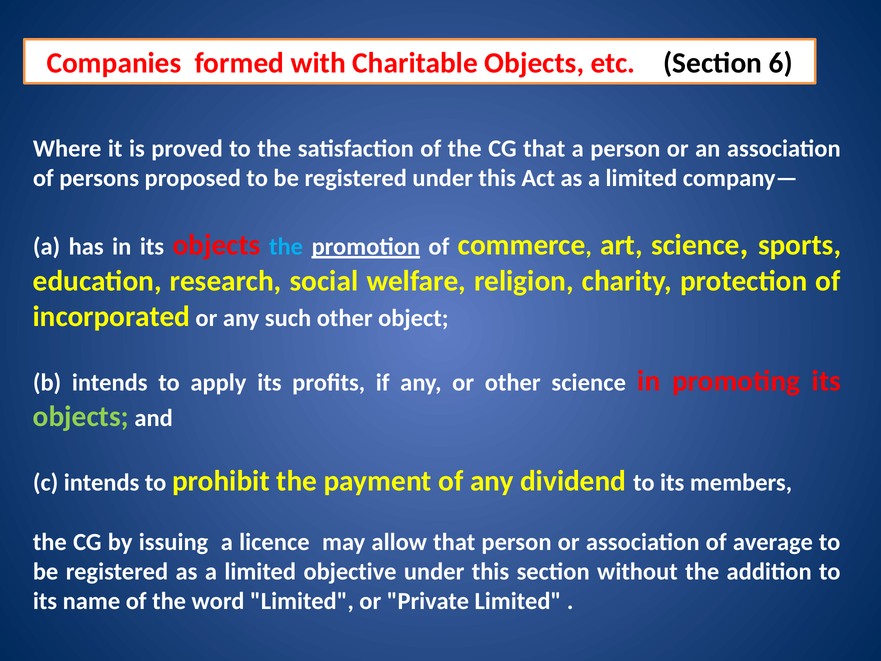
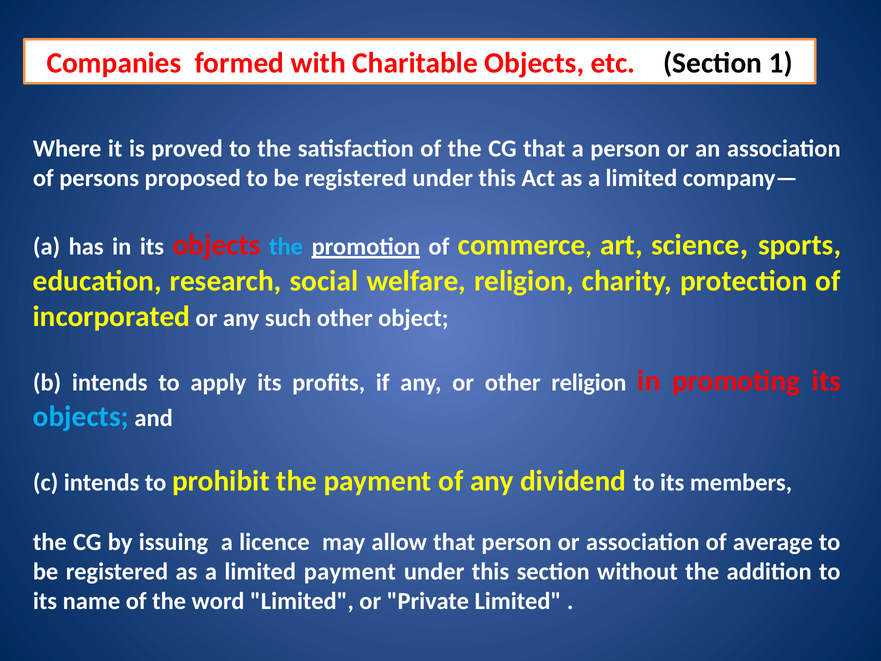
6: 6 -> 1
other science: science -> religion
objects at (81, 416) colour: light green -> light blue
limited objective: objective -> payment
